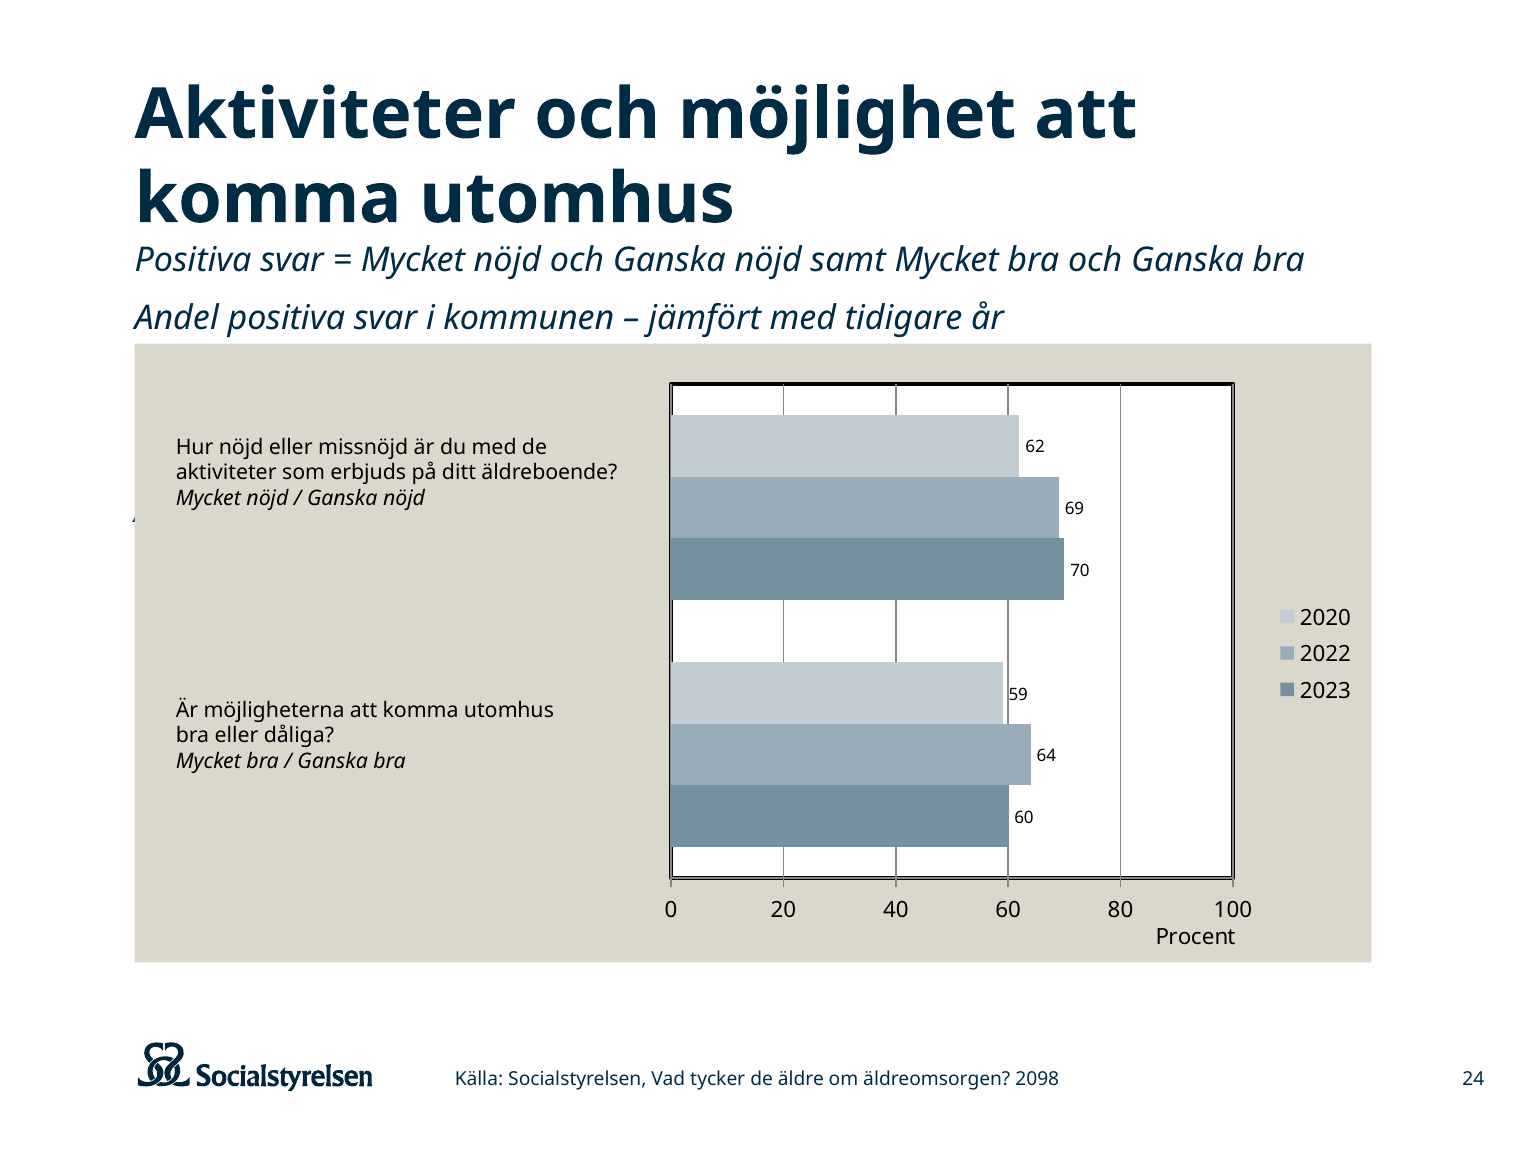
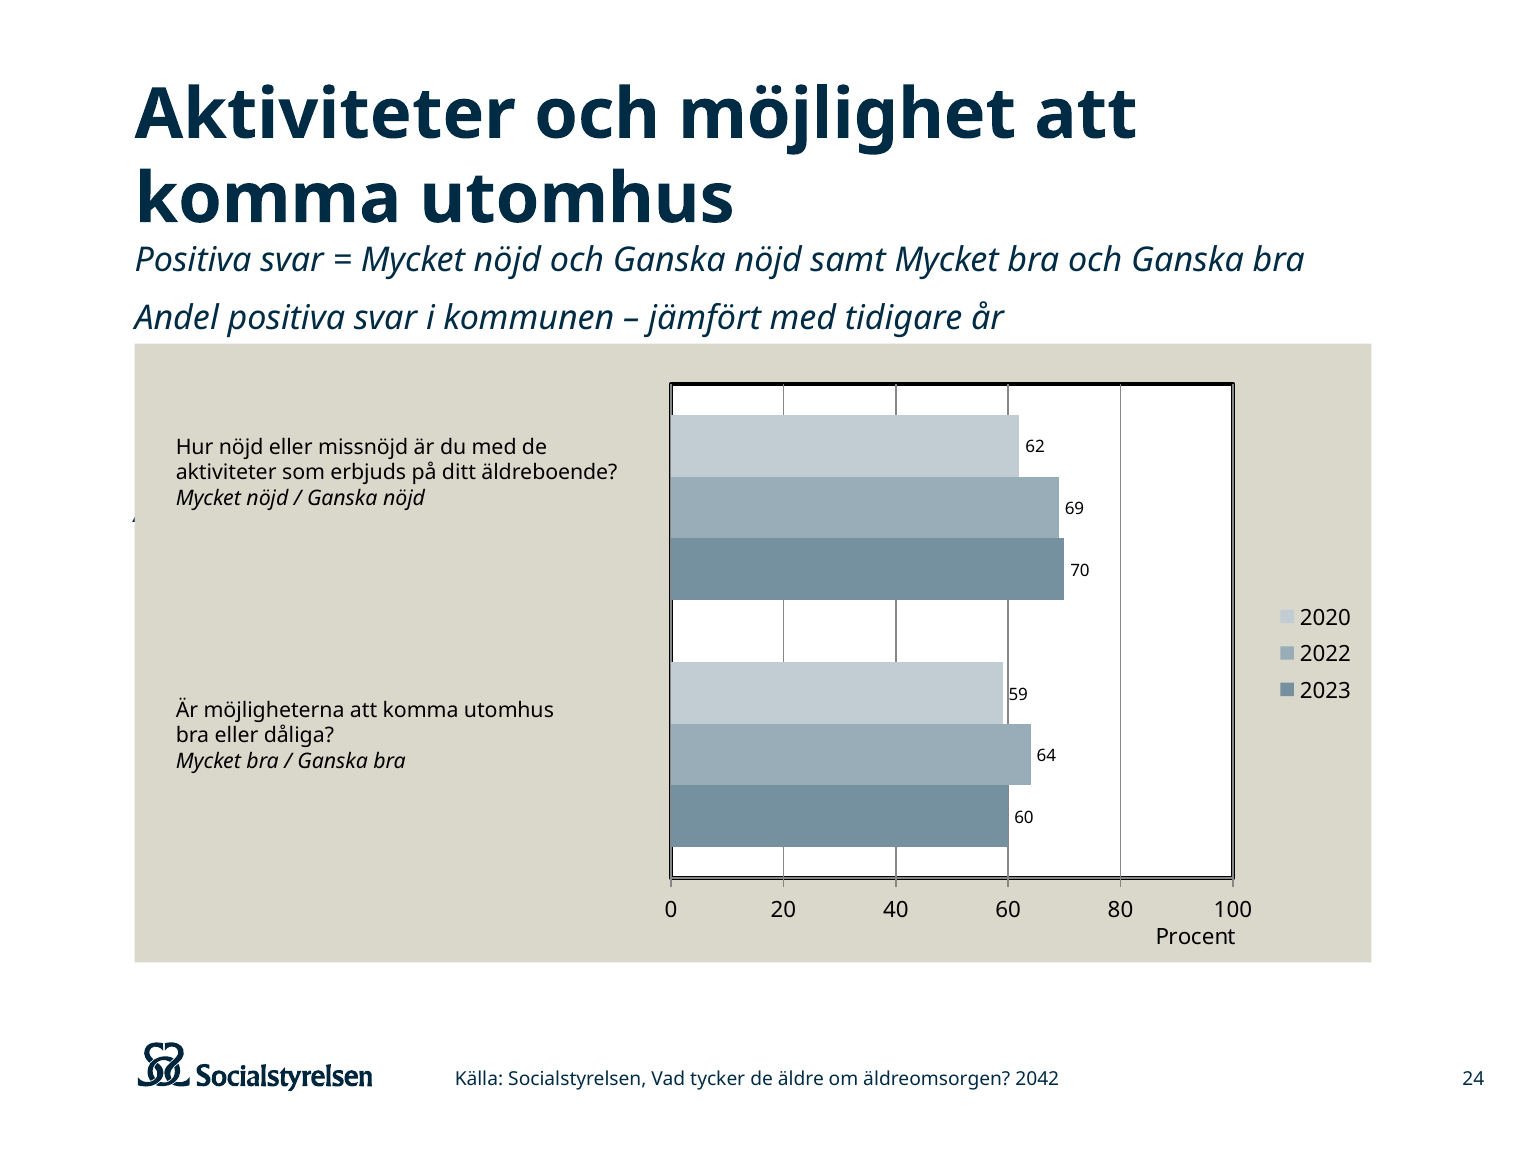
2098: 2098 -> 2042
